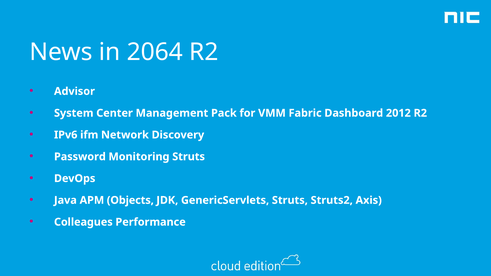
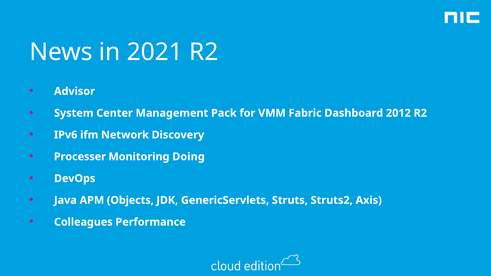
2064: 2064 -> 2021
Password: Password -> Processer
Monitoring Struts: Struts -> Doing
